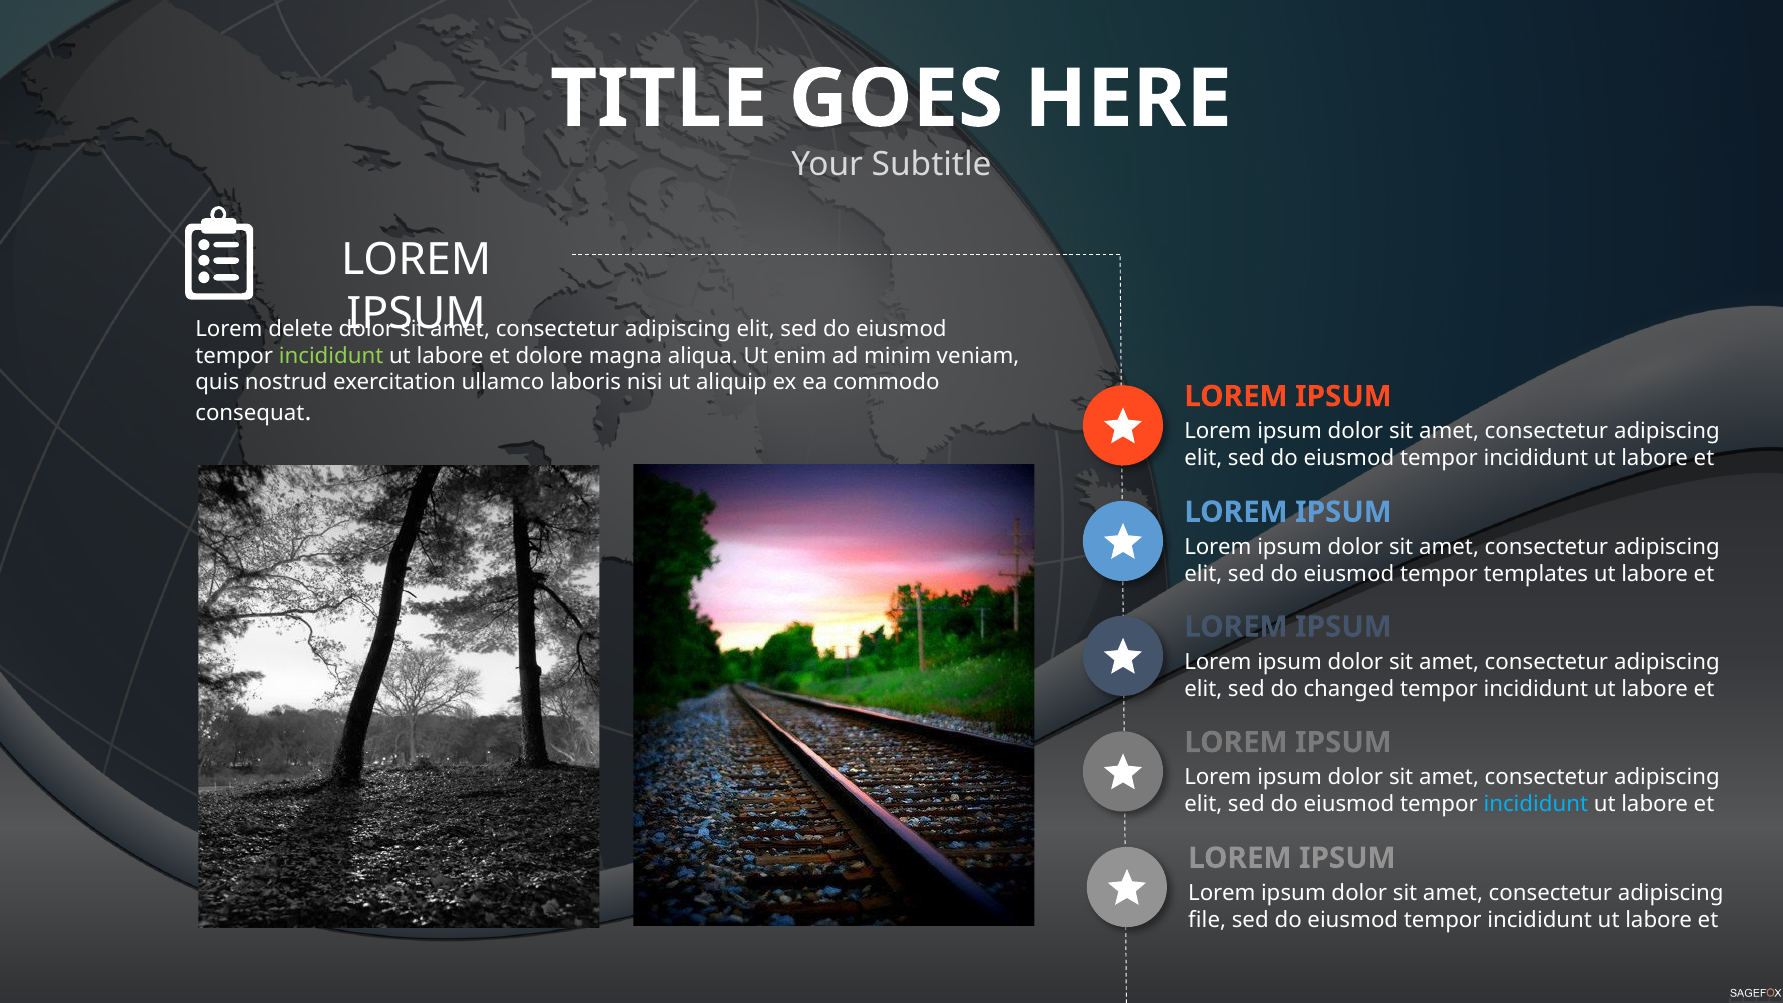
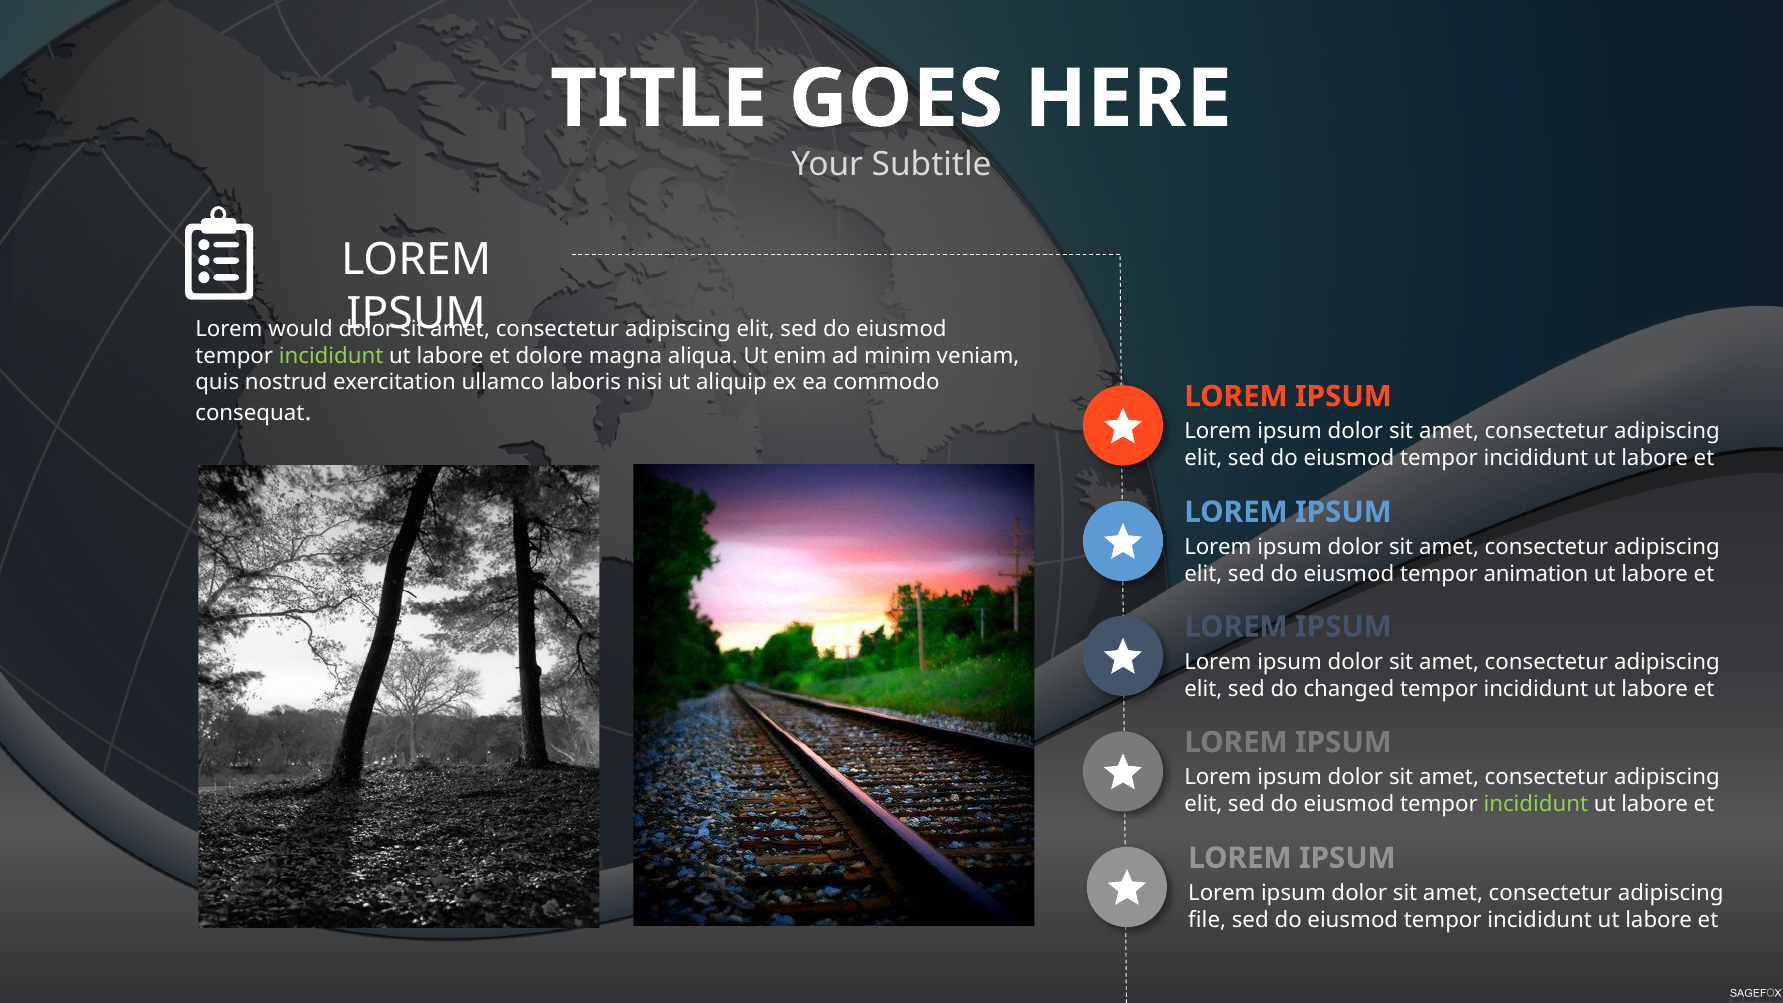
delete: delete -> would
templates: templates -> animation
incididunt at (1536, 804) colour: light blue -> light green
